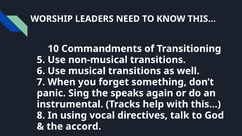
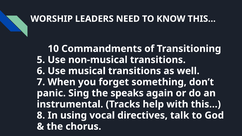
accord: accord -> chorus
